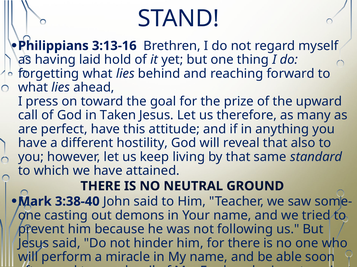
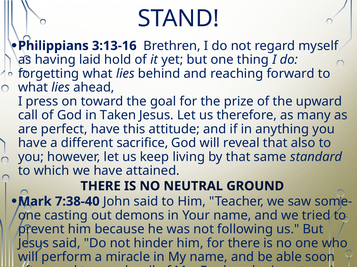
hostility: hostility -> sacrifice
3:38-40: 3:38-40 -> 7:38-40
